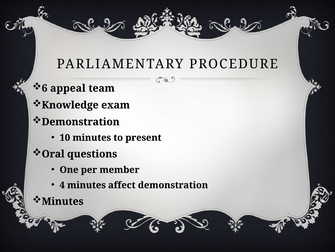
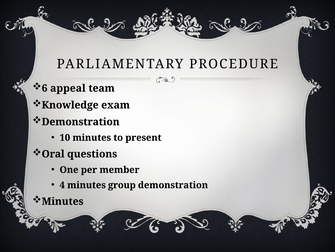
affect: affect -> group
